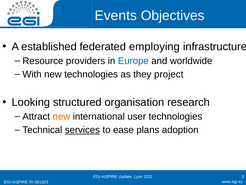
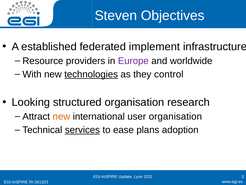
Events: Events -> Steven
employing: employing -> implement
Europe colour: blue -> purple
technologies at (91, 74) underline: none -> present
project: project -> control
user technologies: technologies -> organisation
